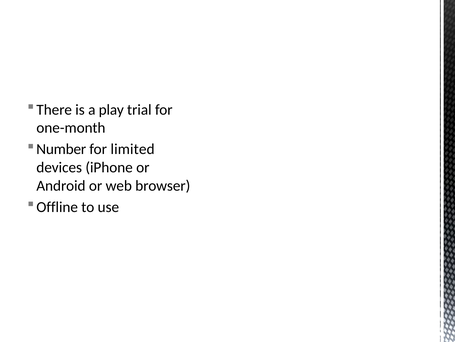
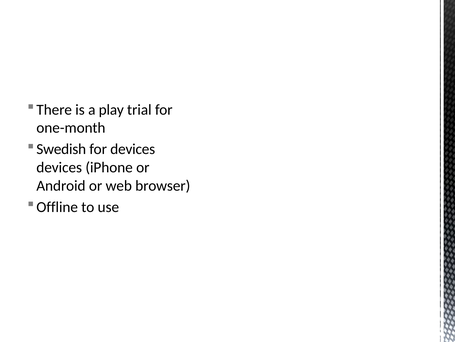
Number: Number -> Swedish
for limited: limited -> devices
